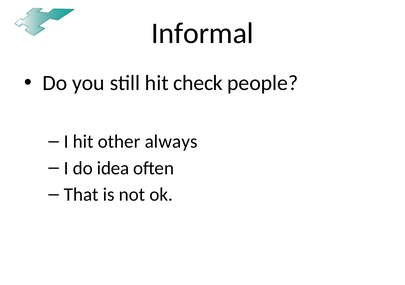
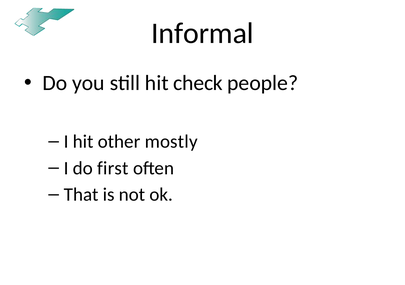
always: always -> mostly
idea: idea -> first
